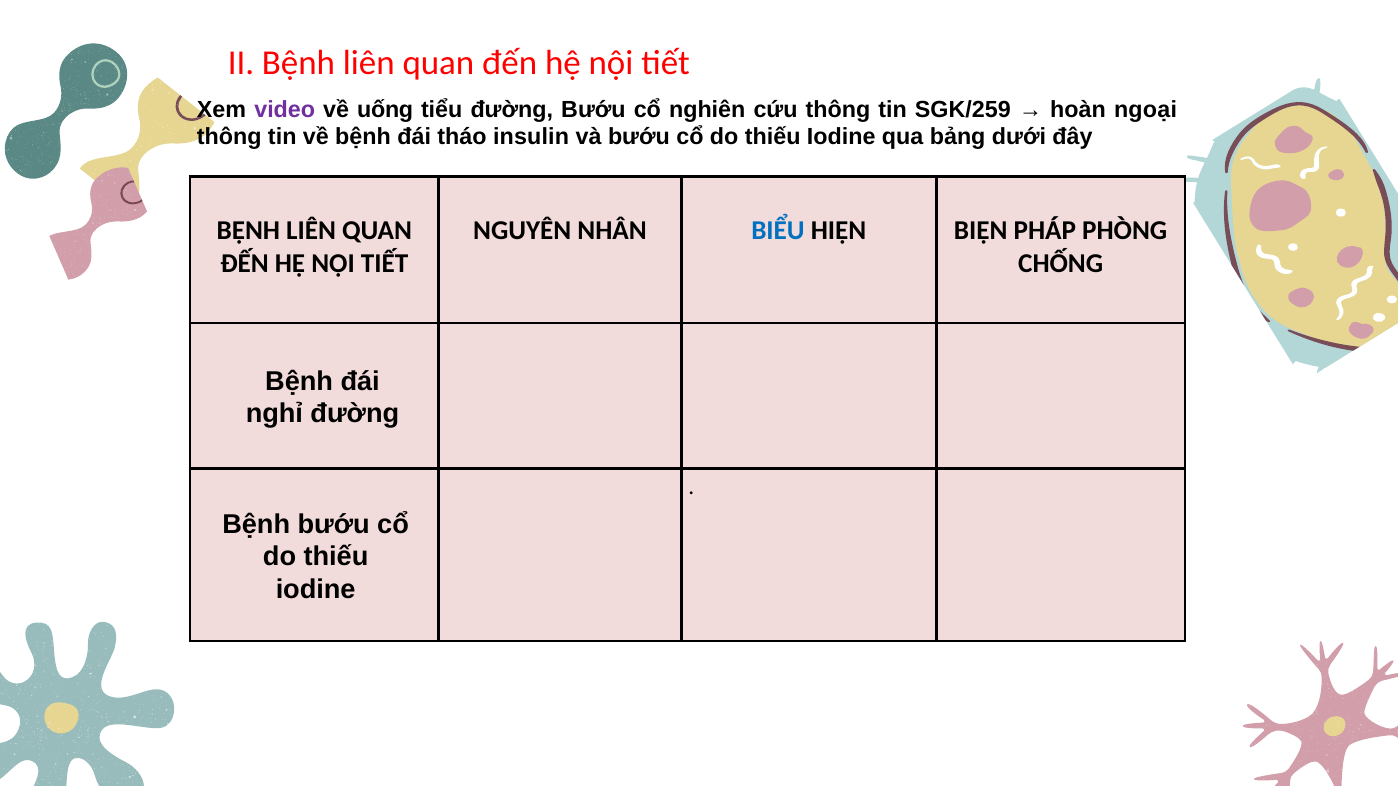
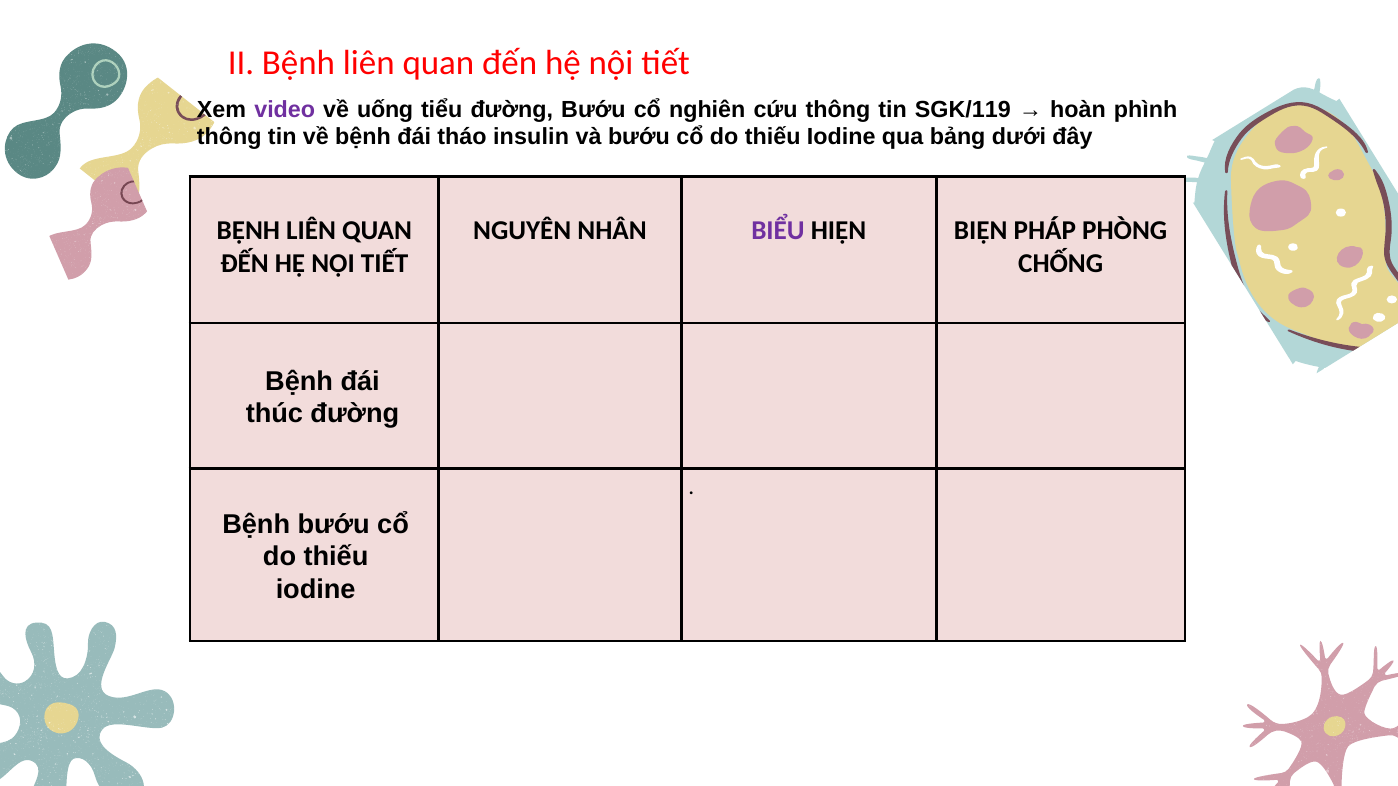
SGK/259: SGK/259 -> SGK/119
ngoại: ngoại -> phình
BIỂU colour: blue -> purple
nghỉ: nghỉ -> thúc
